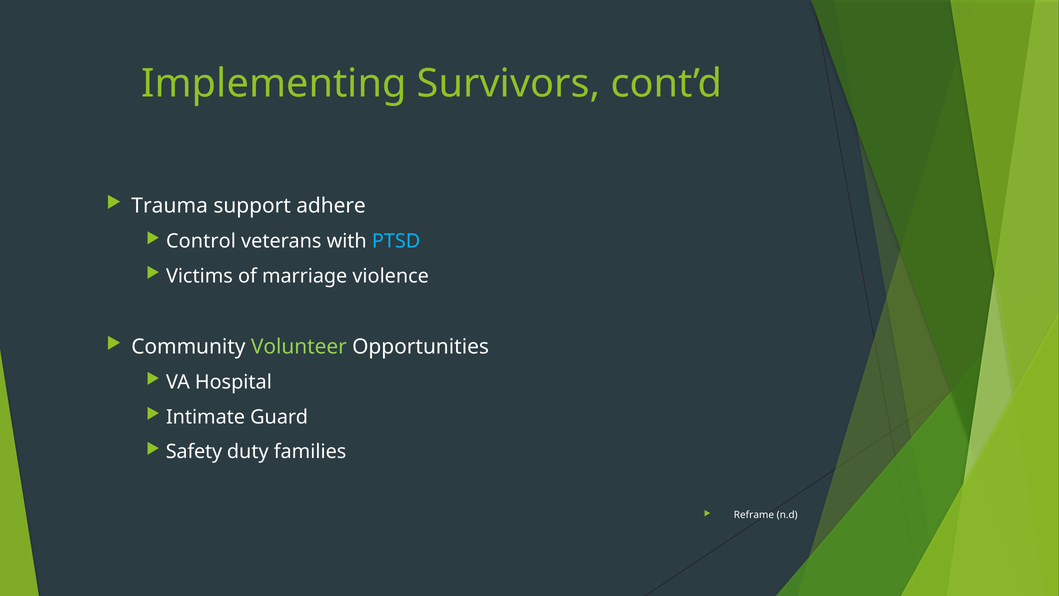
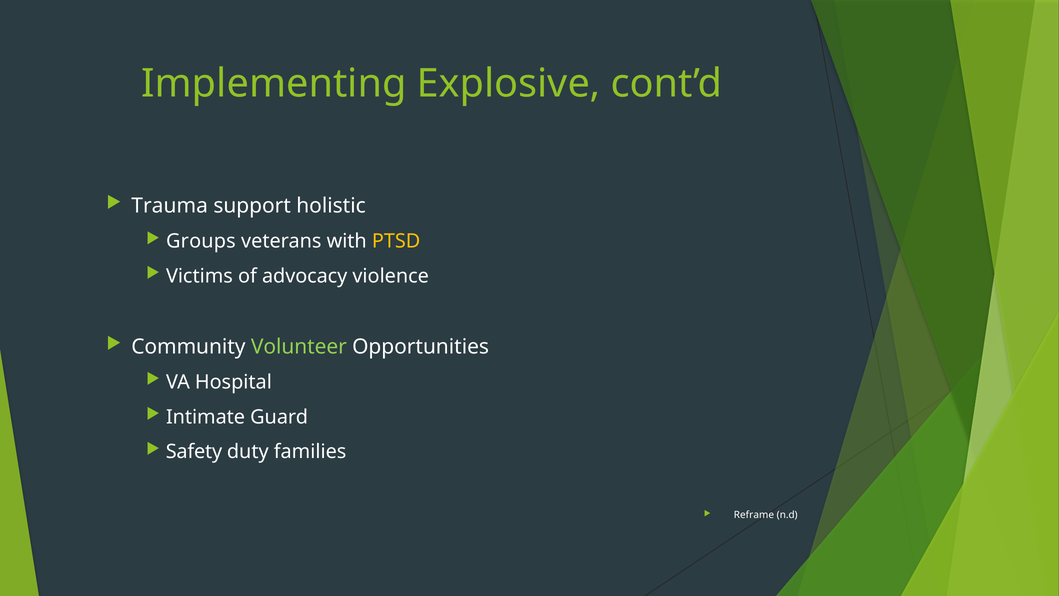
Survivors: Survivors -> Explosive
adhere: adhere -> holistic
Control: Control -> Groups
PTSD colour: light blue -> yellow
marriage: marriage -> advocacy
